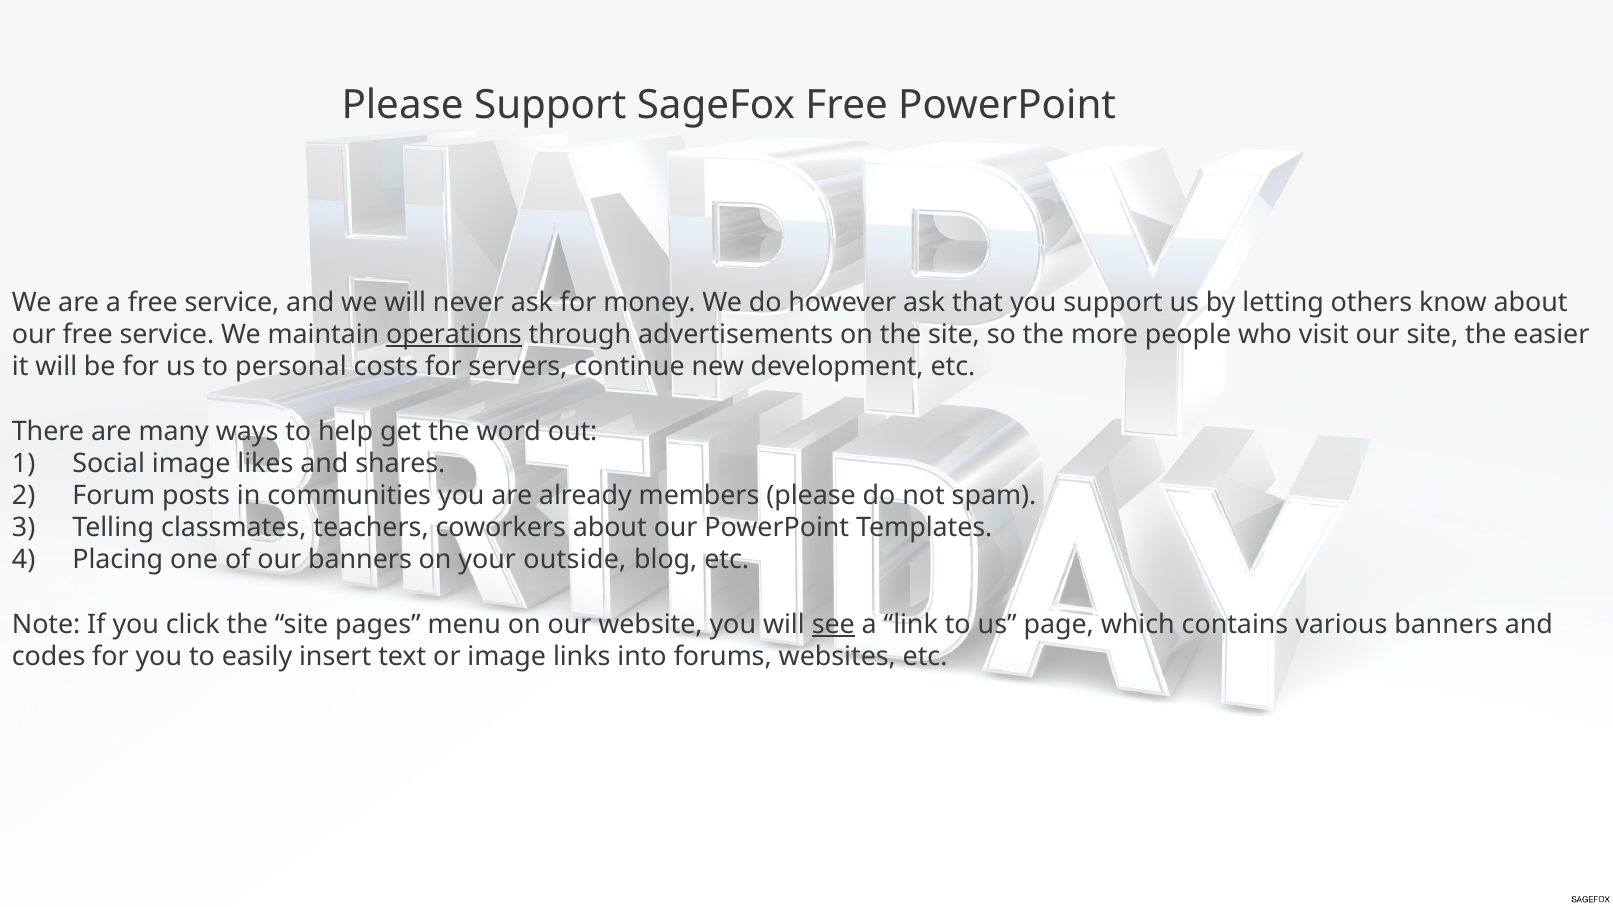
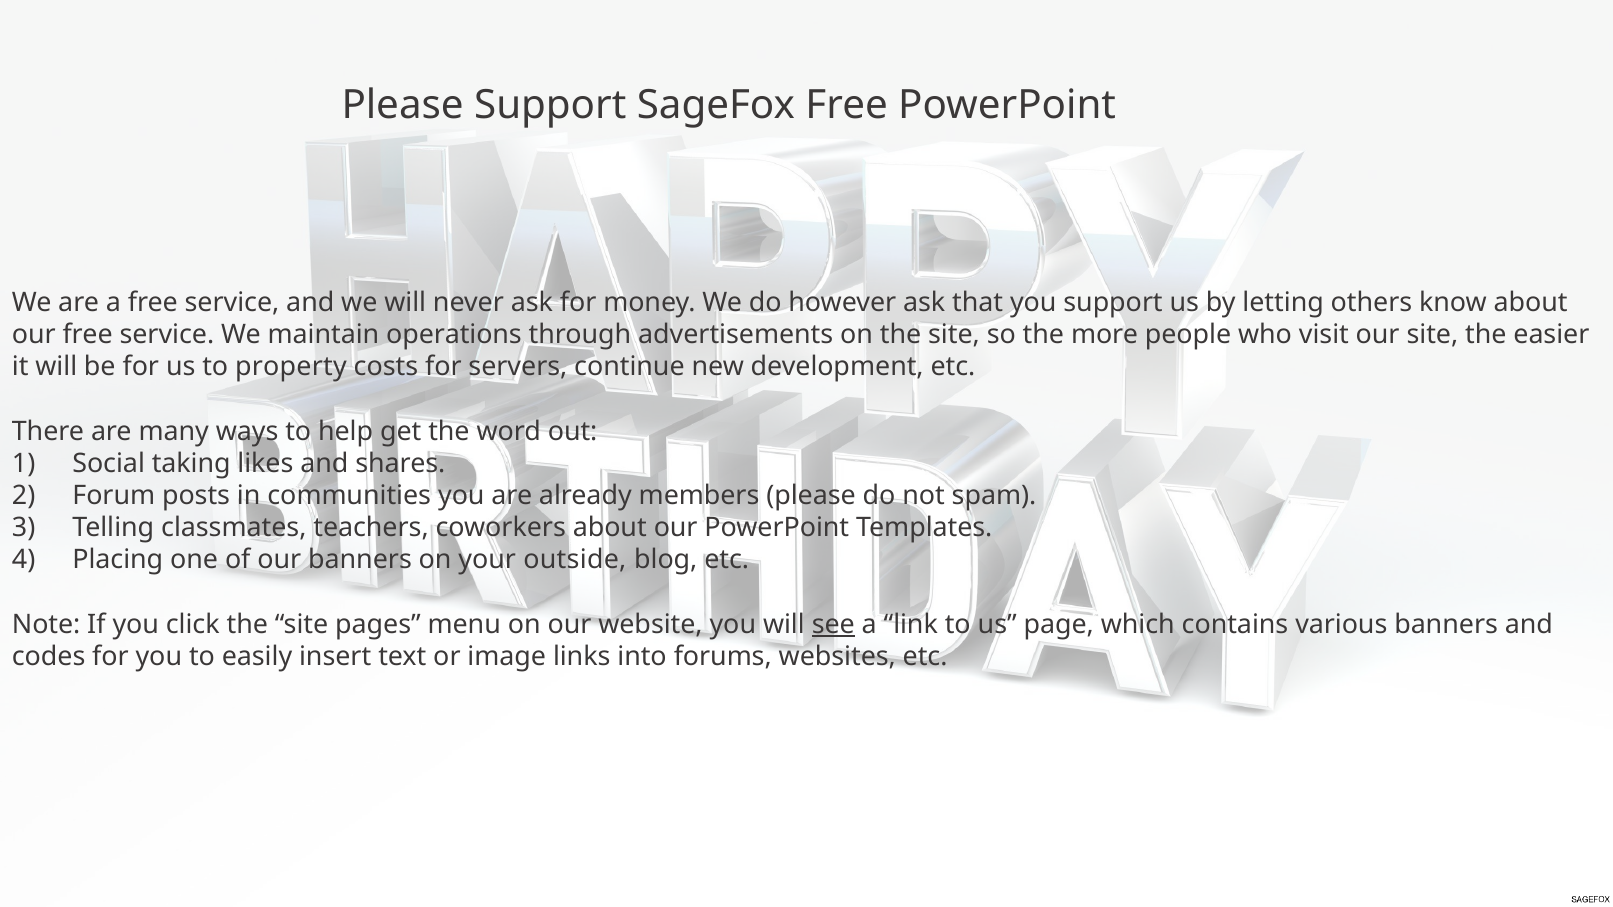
operations underline: present -> none
personal: personal -> property
Social image: image -> taking
